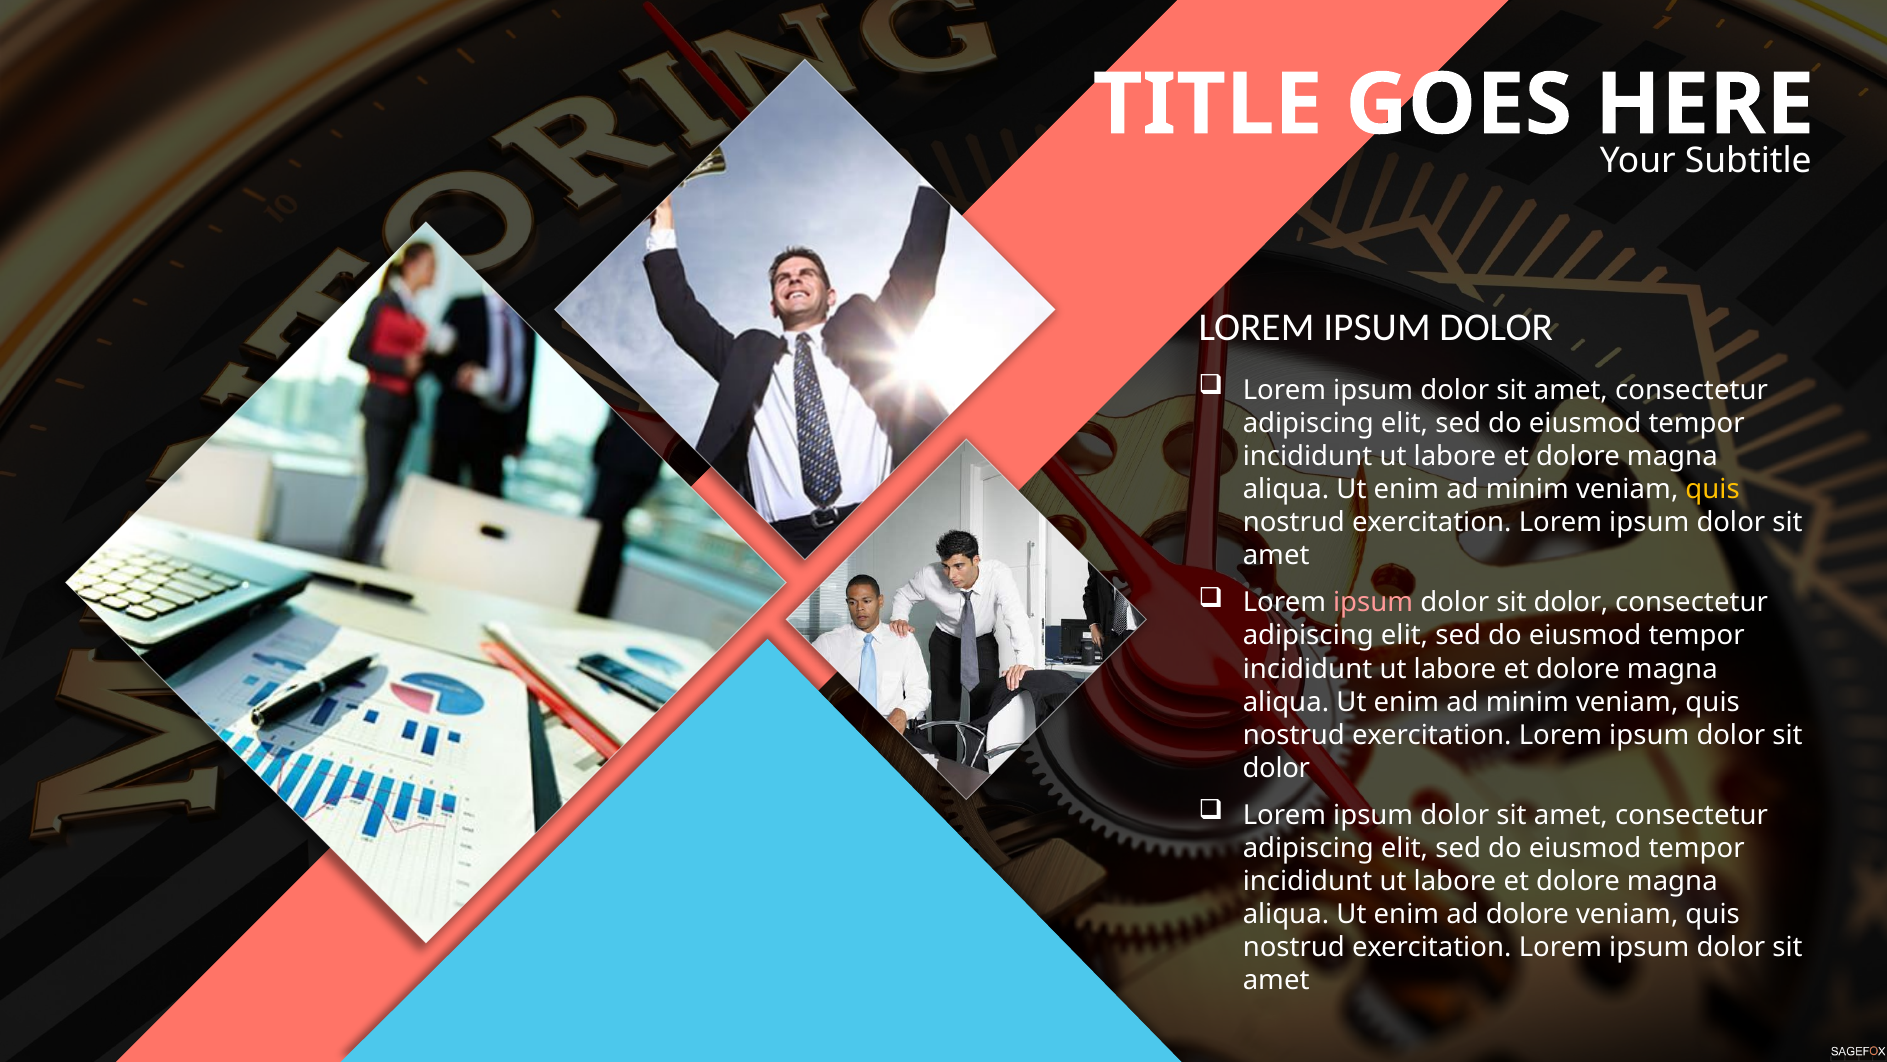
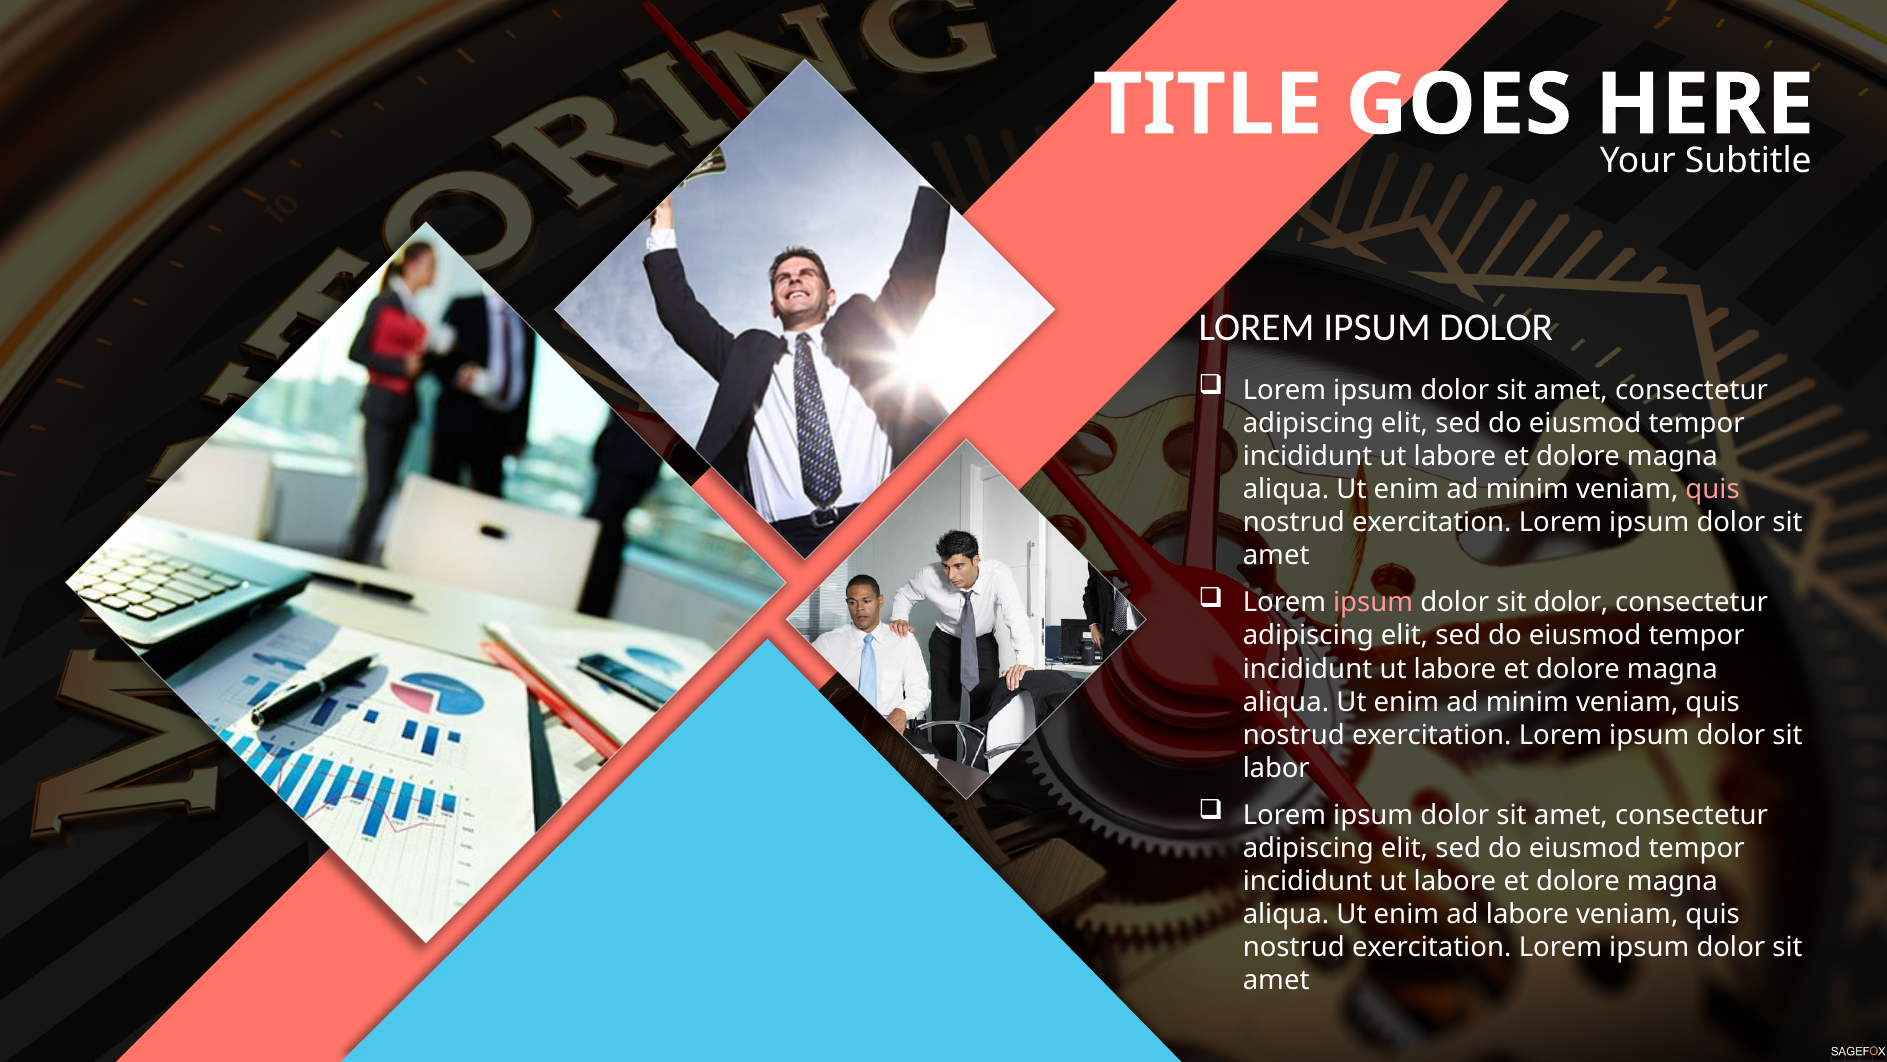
quis at (1713, 489) colour: yellow -> pink
dolor at (1276, 768): dolor -> labor
ad dolore: dolore -> labore
